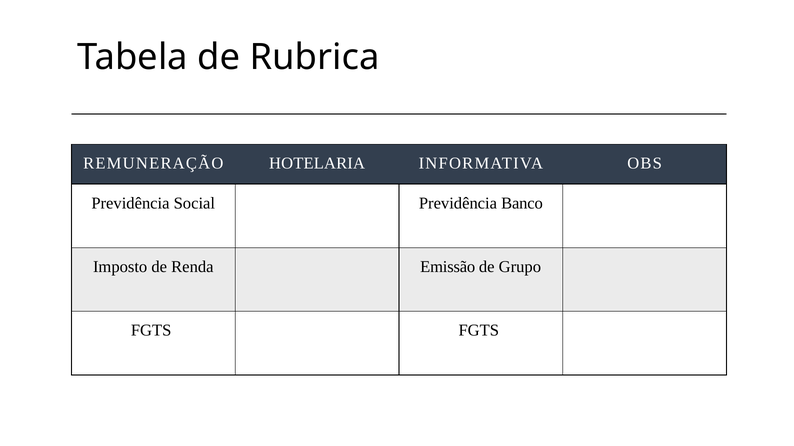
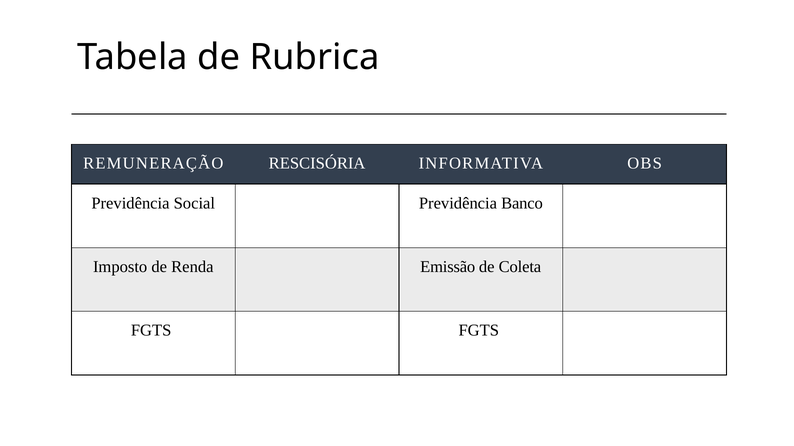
HOTELARIA: HOTELARIA -> RESCISÓRIA
Grupo: Grupo -> Coleta
